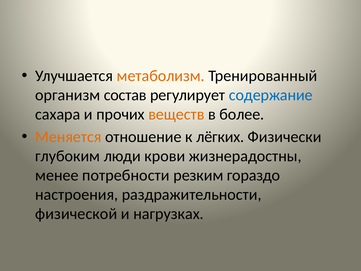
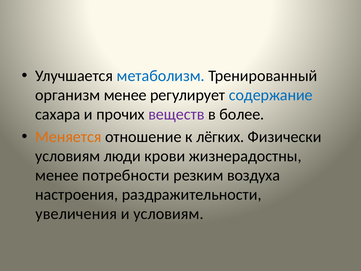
метаболизм colour: orange -> blue
организм состав: состав -> менее
веществ colour: orange -> purple
глубоким at (68, 156): глубоким -> условиям
гораздо: гораздо -> воздуха
физической: физической -> увеличения
и нагрузках: нагрузках -> условиям
